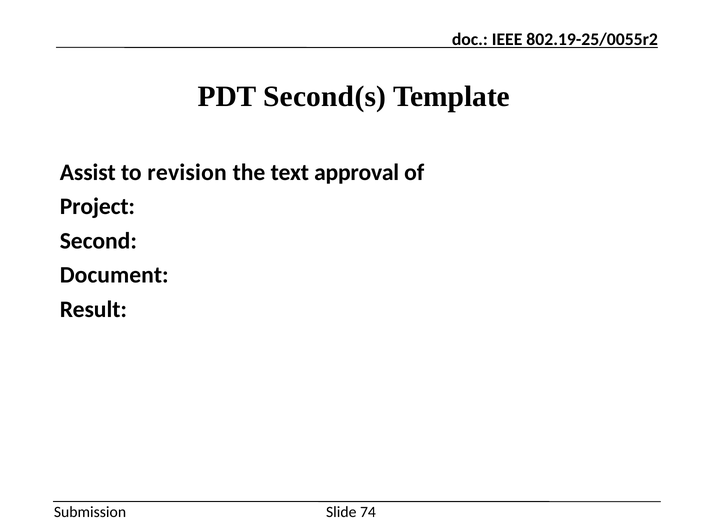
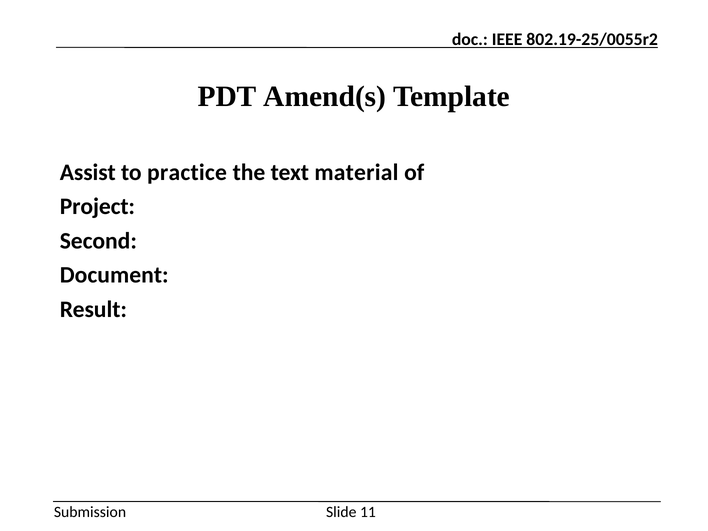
Second(s: Second(s -> Amend(s
revision: revision -> practice
approval: approval -> material
74: 74 -> 11
